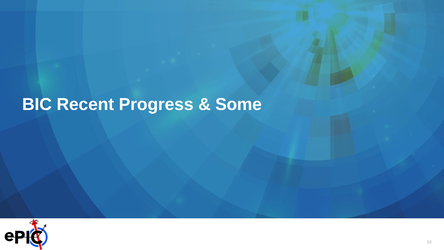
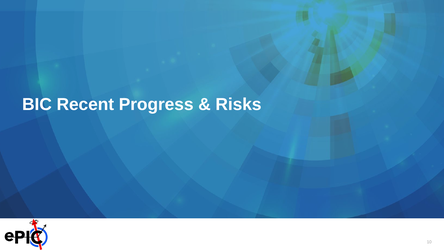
Some: Some -> Risks
